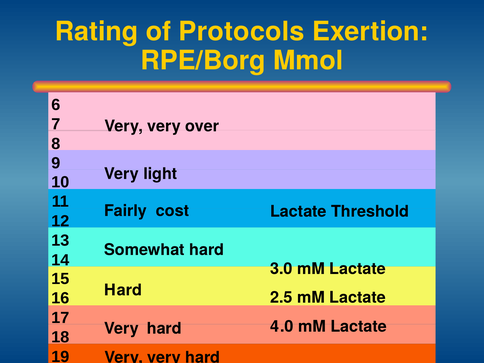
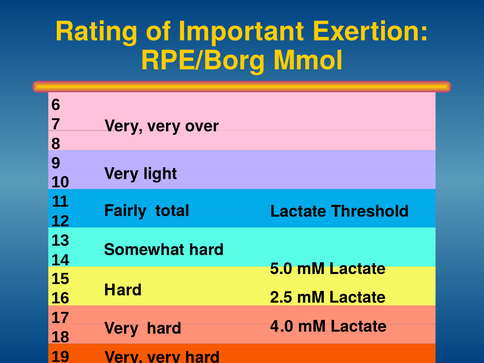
Protocols: Protocols -> Important
cost: cost -> total
3.0: 3.0 -> 5.0
